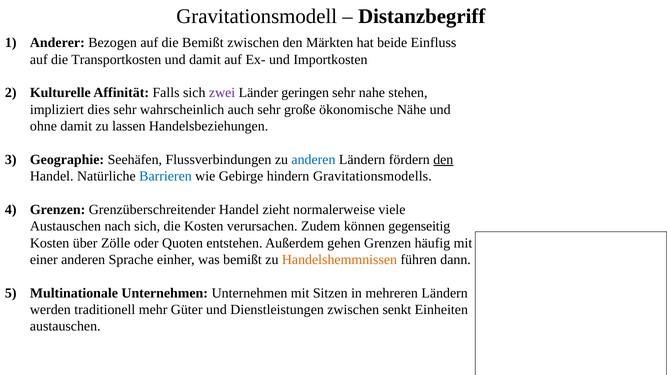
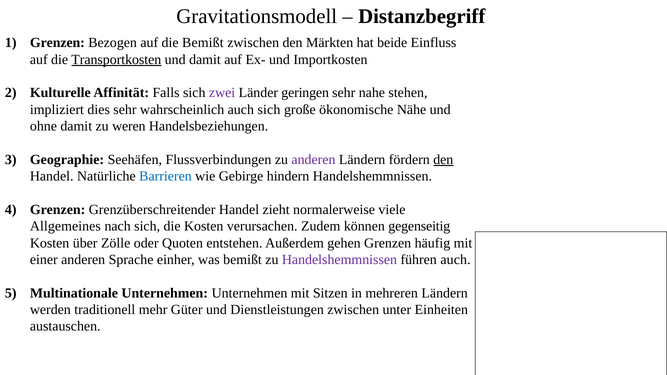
Anderer at (57, 43): Anderer -> Grenzen
Transportkosten underline: none -> present
auch sehr: sehr -> sich
lassen: lassen -> weren
anderen at (313, 160) colour: blue -> purple
hindern Gravitationsmodells: Gravitationsmodells -> Handelshemmnissen
Austauschen at (65, 226): Austauschen -> Allgemeines
Handelshemmnissen at (339, 260) colour: orange -> purple
führen dann: dann -> auch
senkt: senkt -> unter
